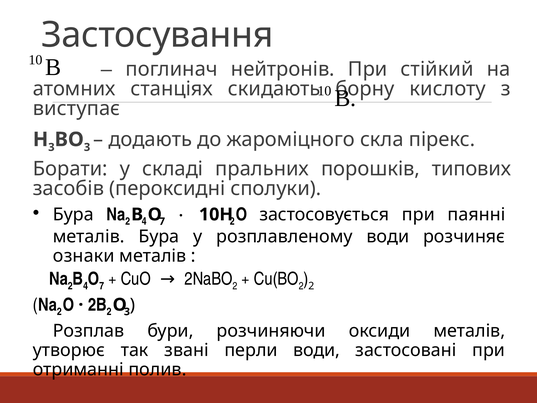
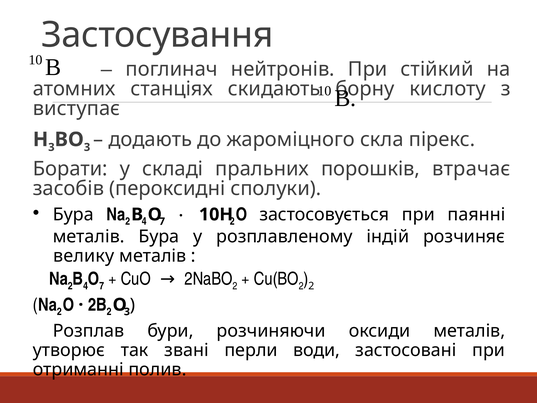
типових: типових -> втрачає
розплавленому води: води -> індій
ознаки: ознаки -> велику
